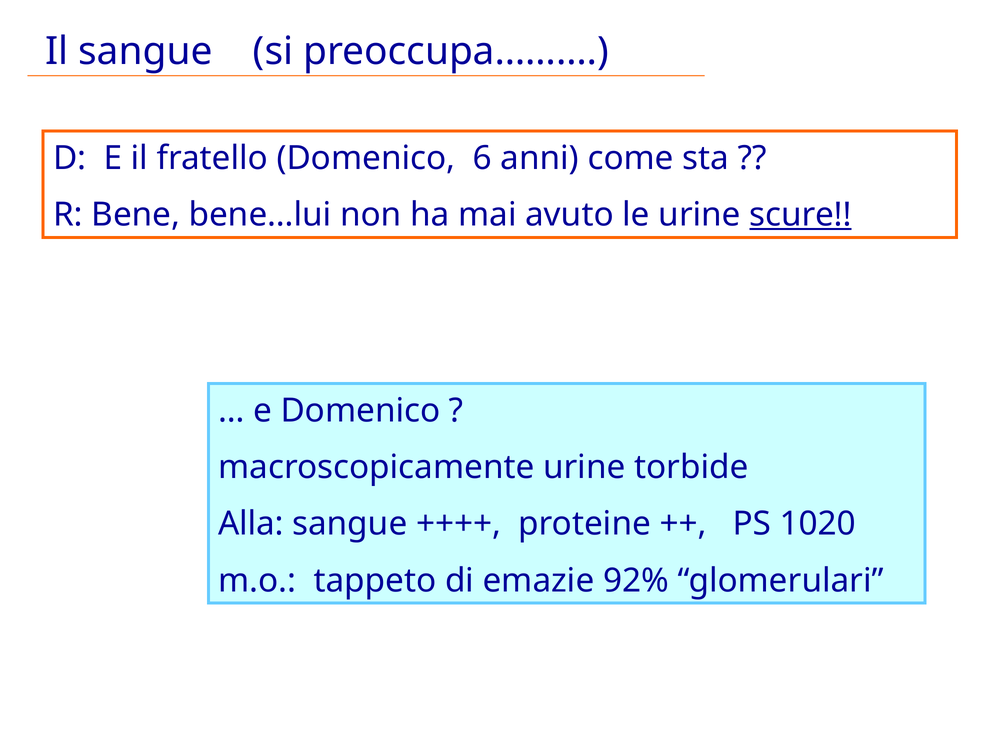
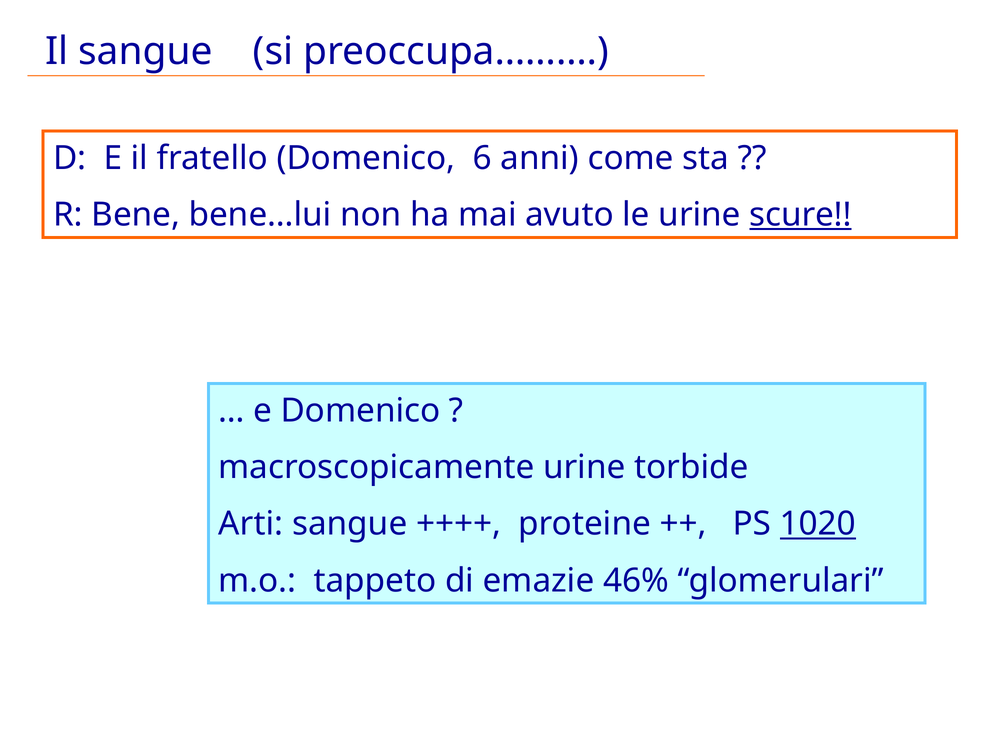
Alla: Alla -> Arti
1020 underline: none -> present
92%: 92% -> 46%
